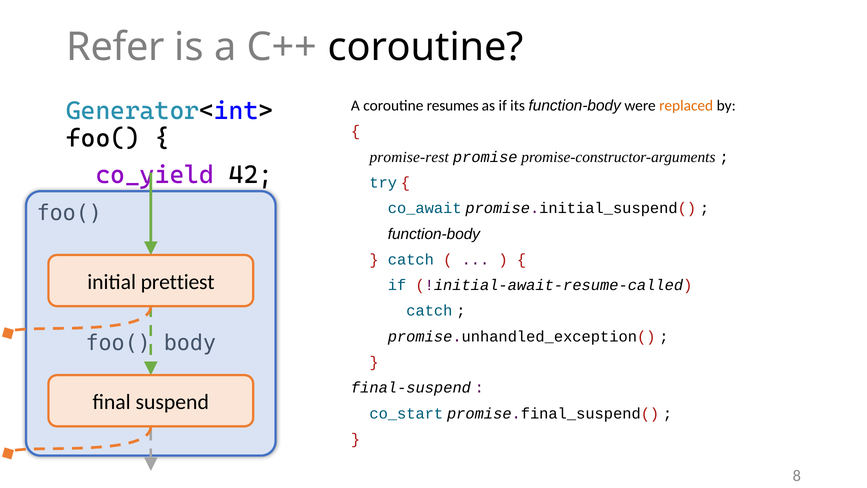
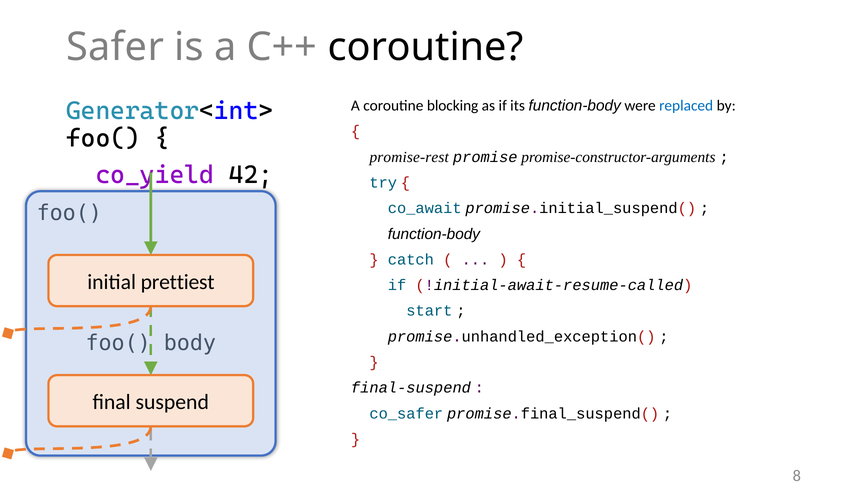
Refer: Refer -> Safer
resumes: resumes -> blocking
replaced colour: orange -> blue
catch at (429, 311): catch -> start
co_start: co_start -> co_safer
